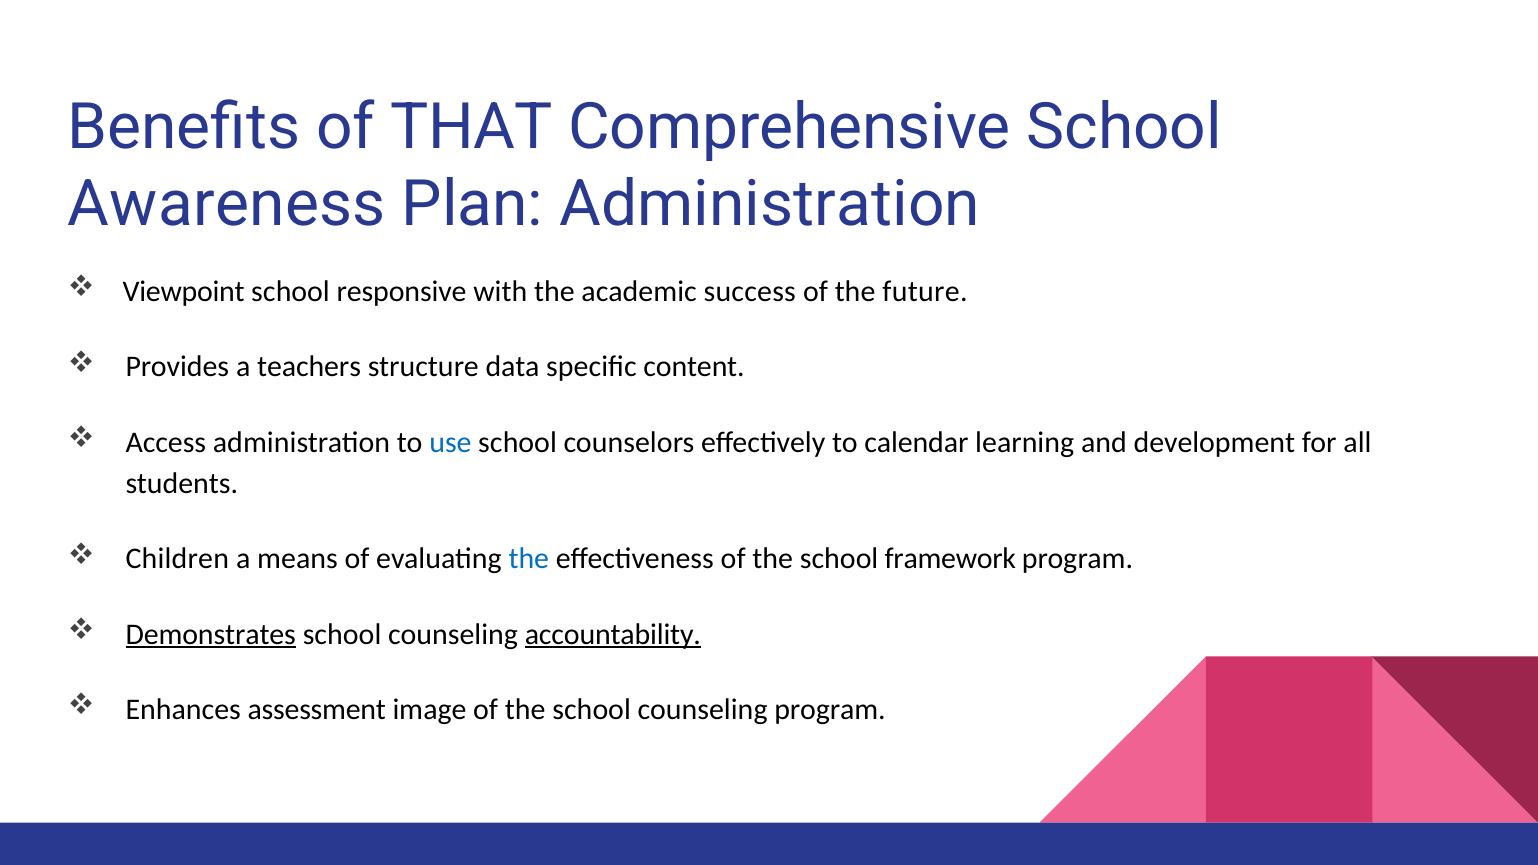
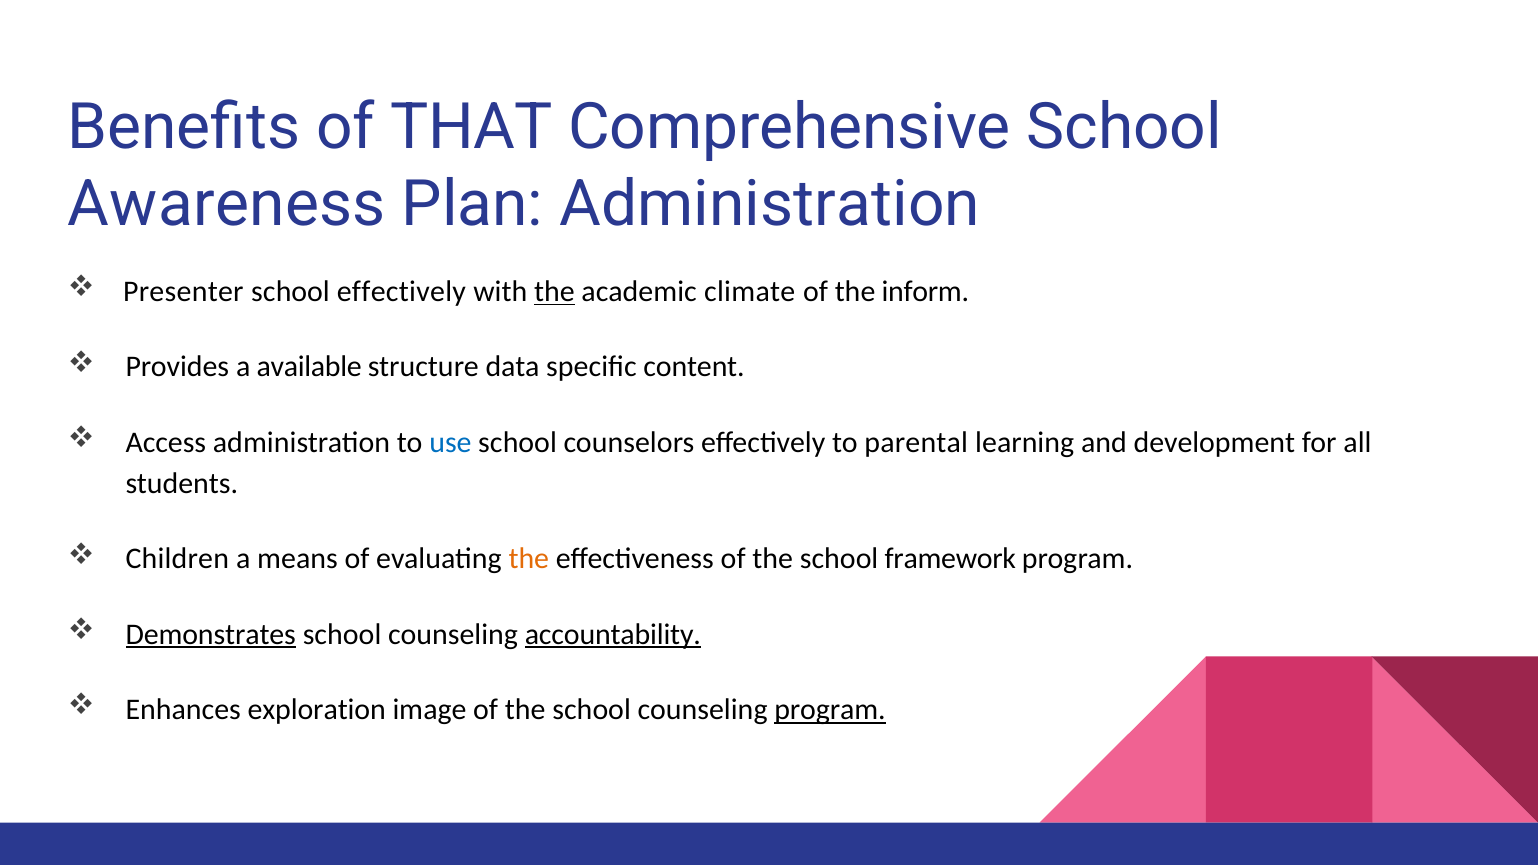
Viewpoint: Viewpoint -> Presenter
school responsive: responsive -> effectively
the at (554, 292) underline: none -> present
success: success -> climate
future: future -> inform
teachers: teachers -> available
calendar: calendar -> parental
the at (529, 559) colour: blue -> orange
assessment: assessment -> exploration
program at (830, 710) underline: none -> present
